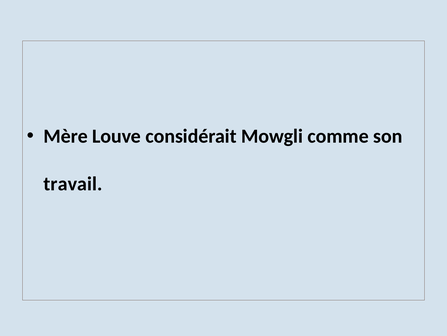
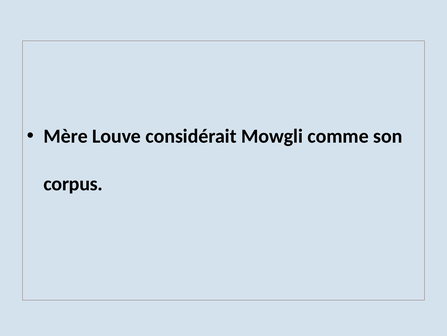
travail: travail -> corpus
